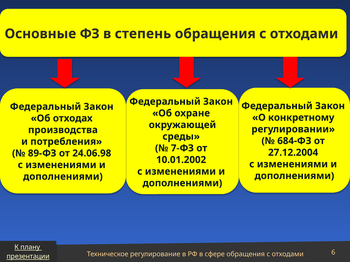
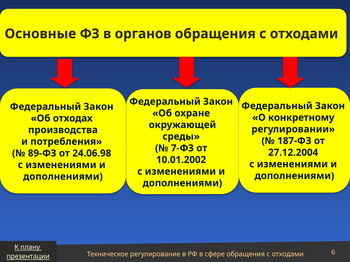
степень: степень -> органов
684-ФЗ: 684-ФЗ -> 187-ФЗ
